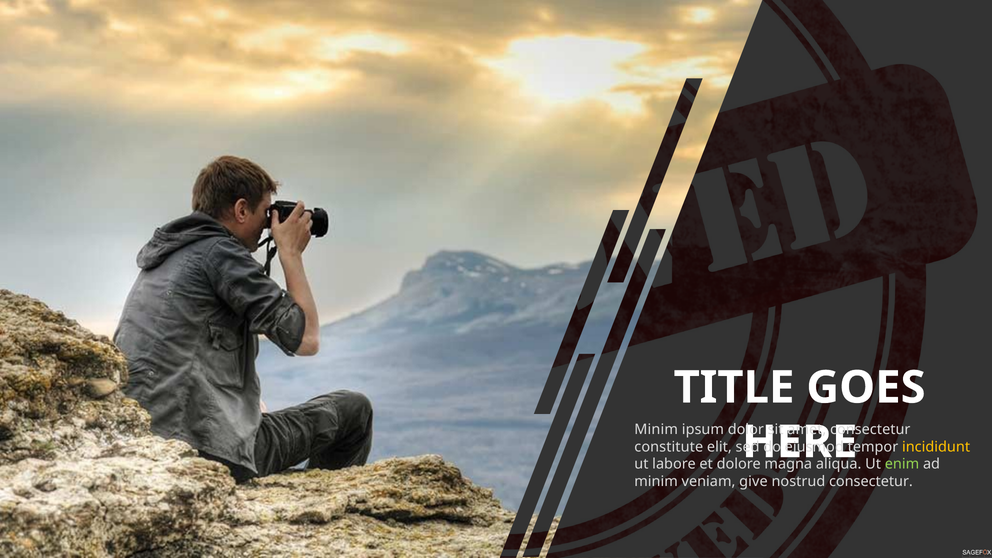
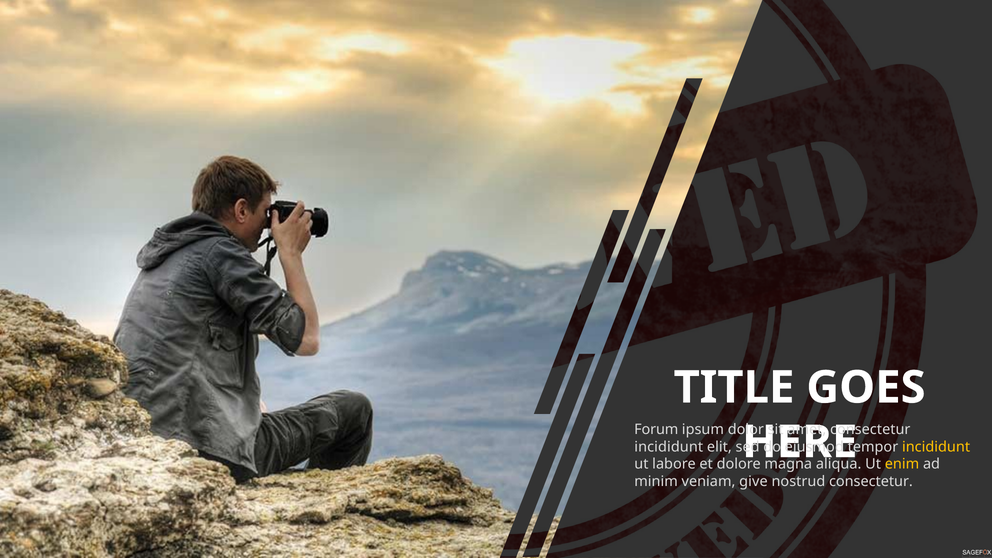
Minim at (656, 429): Minim -> Forum
constitute at (669, 447): constitute -> incididunt
enim colour: light green -> yellow
